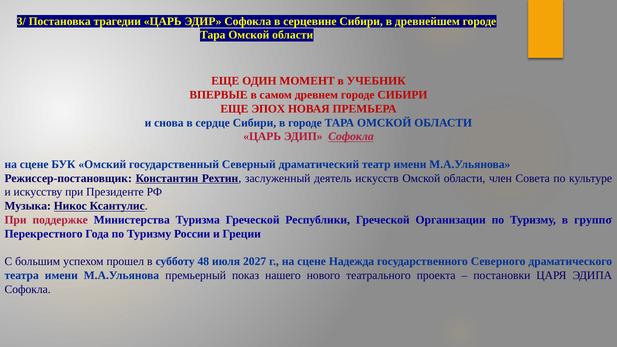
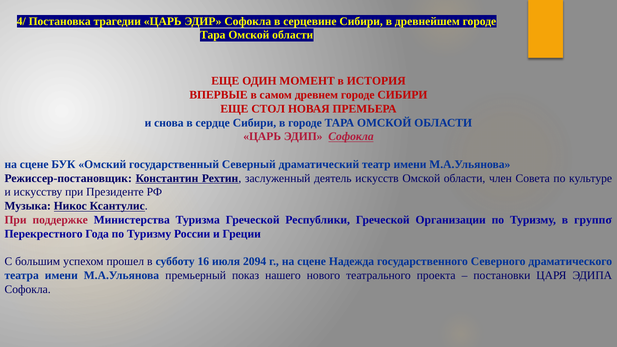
3/: 3/ -> 4/
УЧЕБНИК: УЧЕБНИК -> ИСТОРИЯ
ЭПОХ: ЭПОХ -> СТОЛ
48: 48 -> 16
2027: 2027 -> 2094
